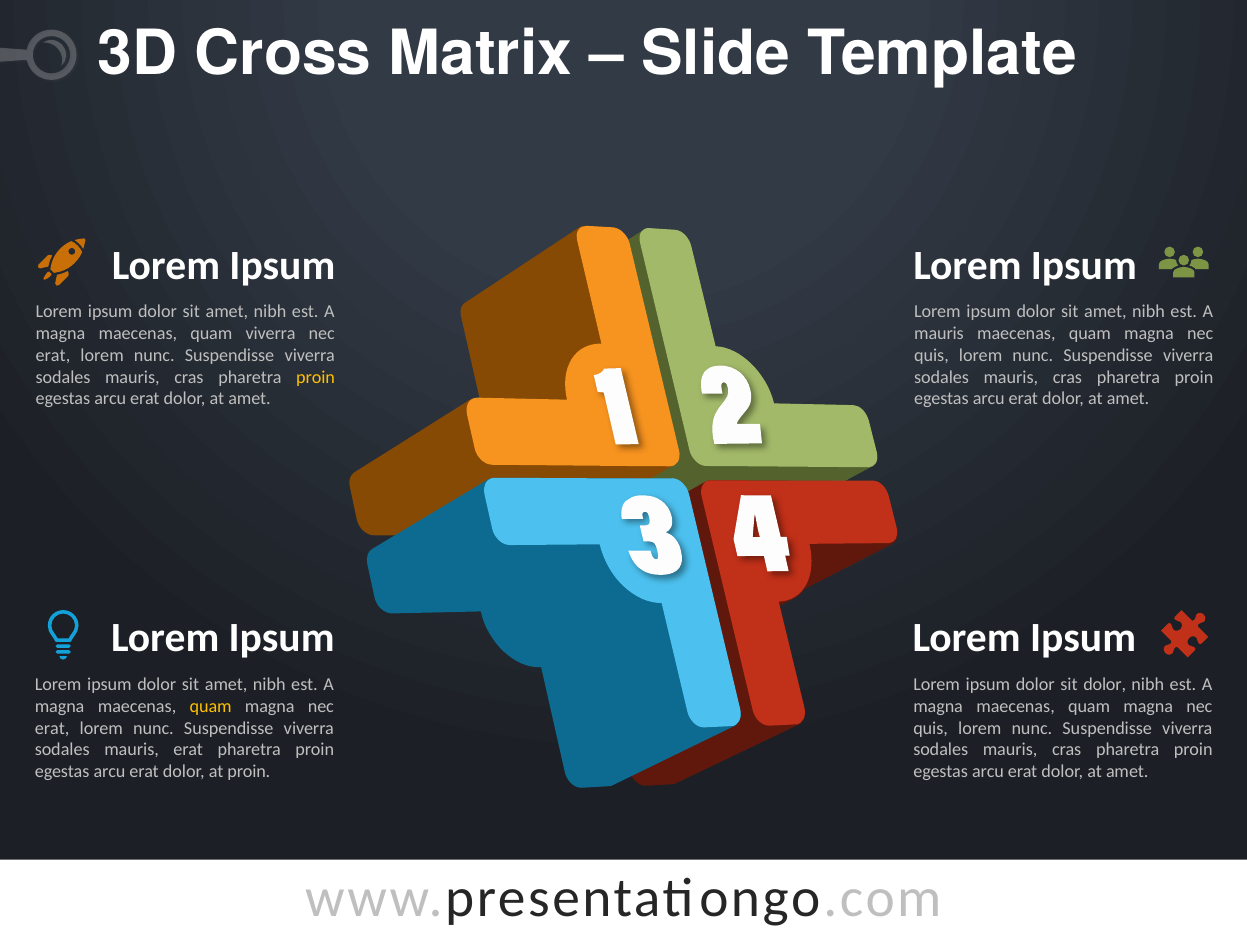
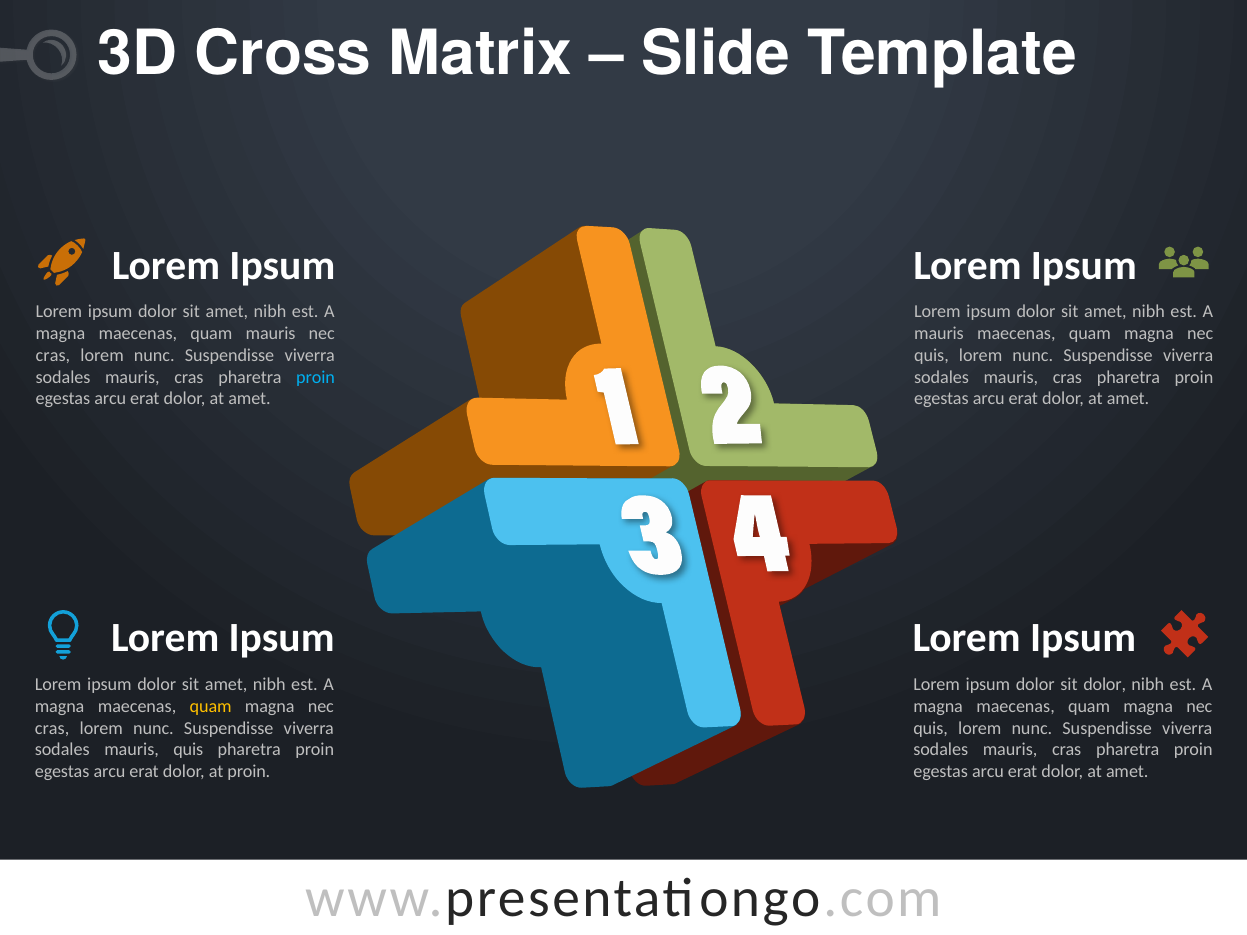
quam viverra: viverra -> mauris
erat at (53, 355): erat -> cras
proin at (316, 377) colour: yellow -> light blue
erat at (52, 728): erat -> cras
mauris erat: erat -> quis
